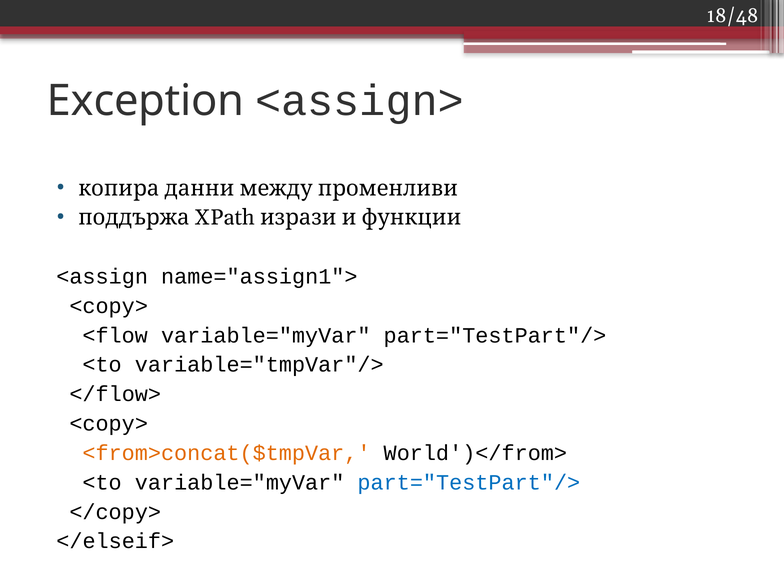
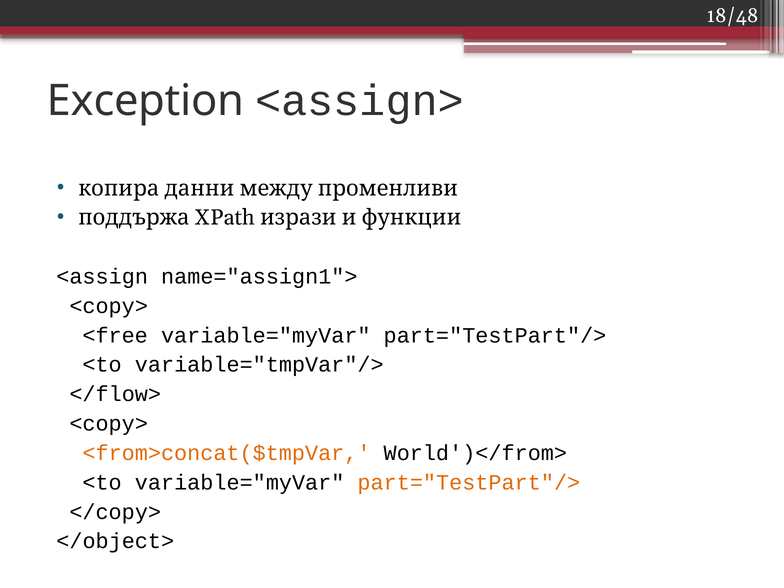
<flow: <flow -> <free
part="TestPart"/> at (469, 482) colour: blue -> orange
</elseif>: </elseif> -> </object>
